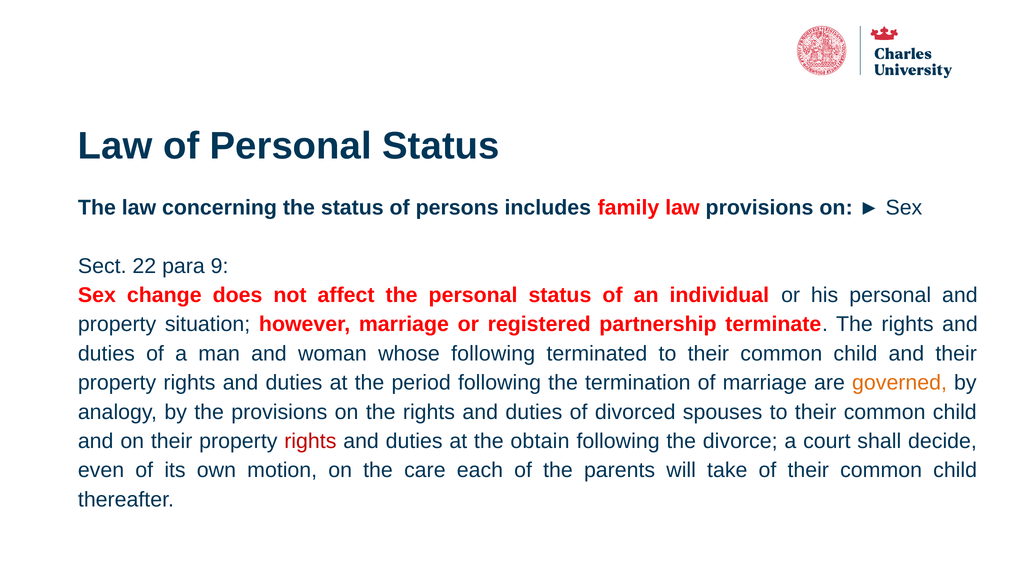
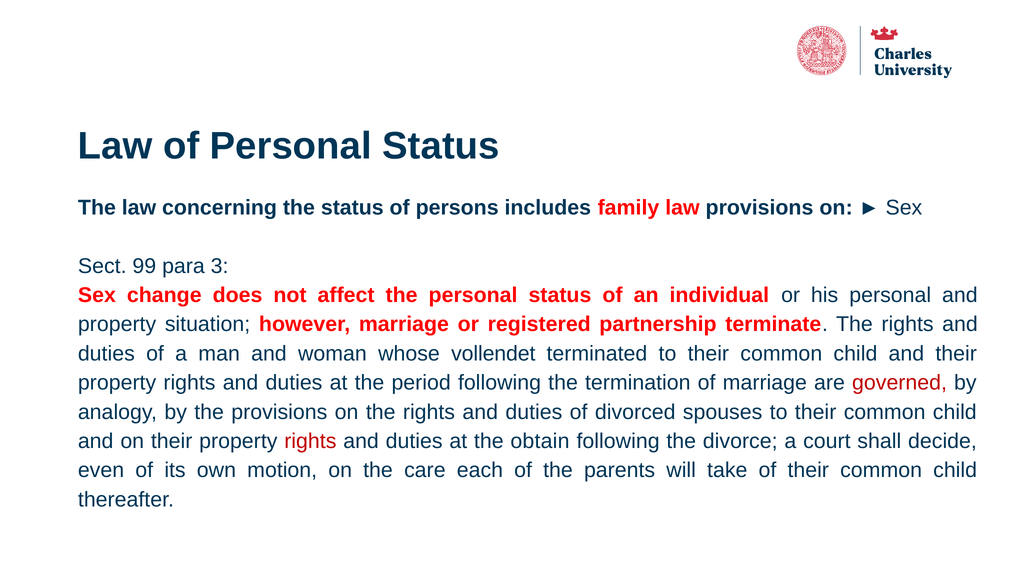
22: 22 -> 99
9: 9 -> 3
whose following: following -> vollendet
governed colour: orange -> red
